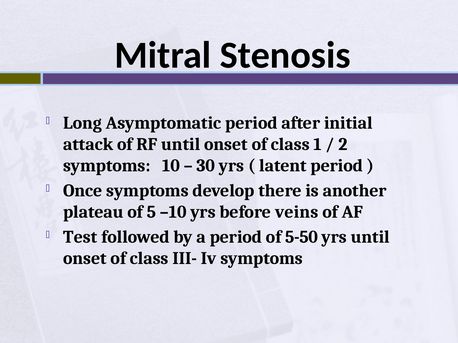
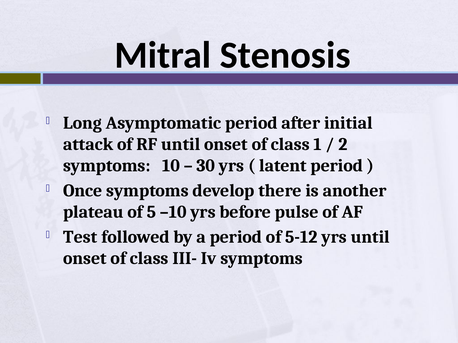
veins: veins -> pulse
5-50: 5-50 -> 5-12
